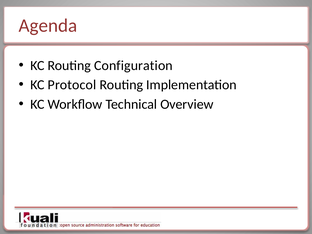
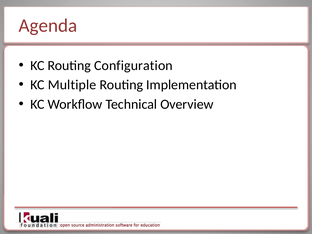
Protocol: Protocol -> Multiple
